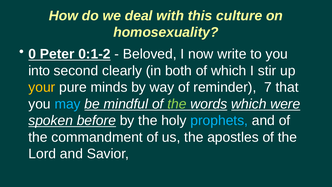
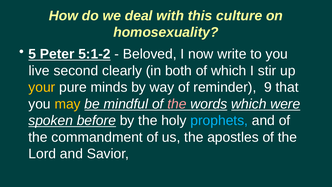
0: 0 -> 5
0:1-2: 0:1-2 -> 5:1-2
into: into -> live
7: 7 -> 9
may colour: light blue -> yellow
the at (177, 104) colour: light green -> pink
